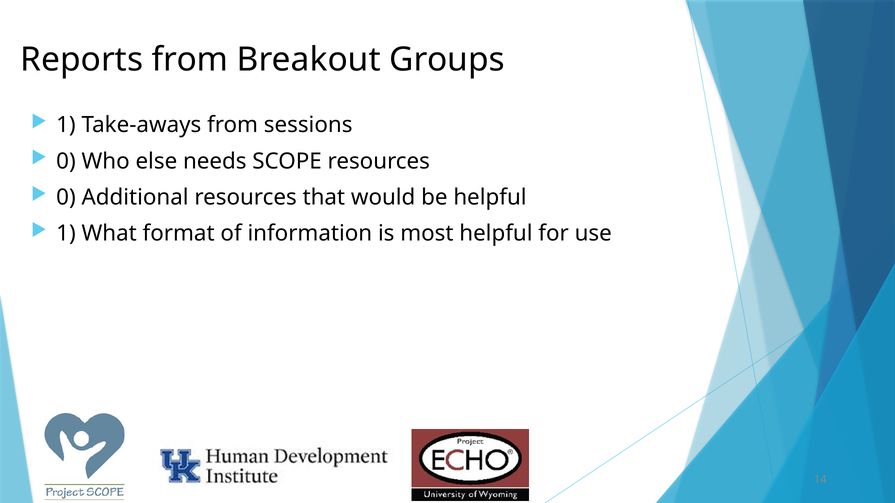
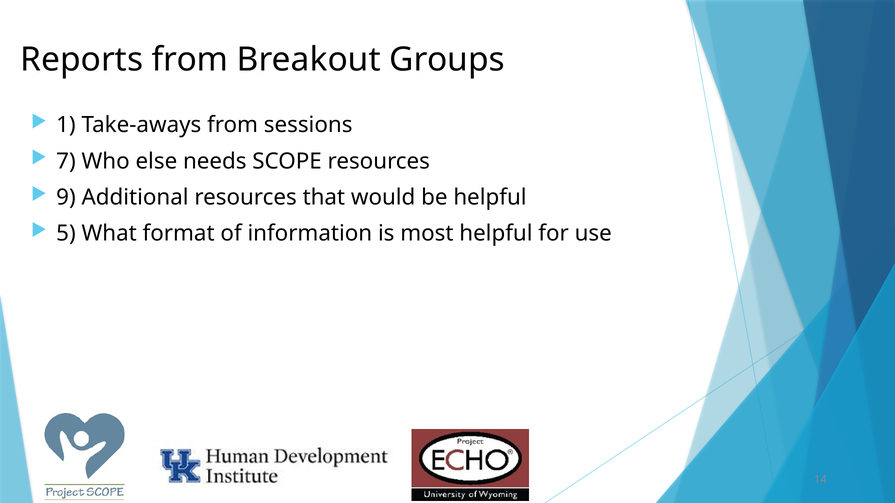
0 at (66, 161): 0 -> 7
0 at (66, 198): 0 -> 9
1 at (66, 234): 1 -> 5
